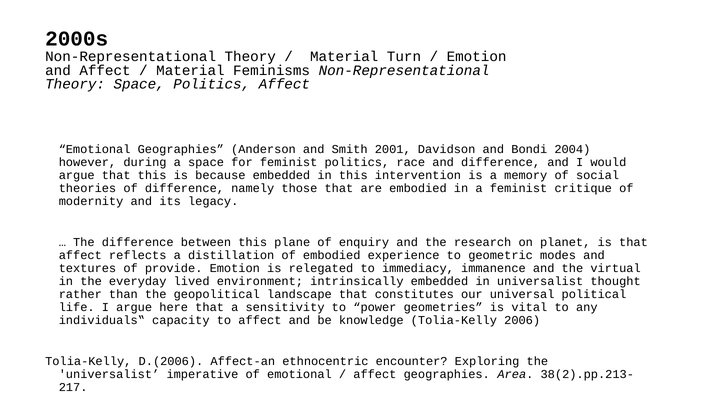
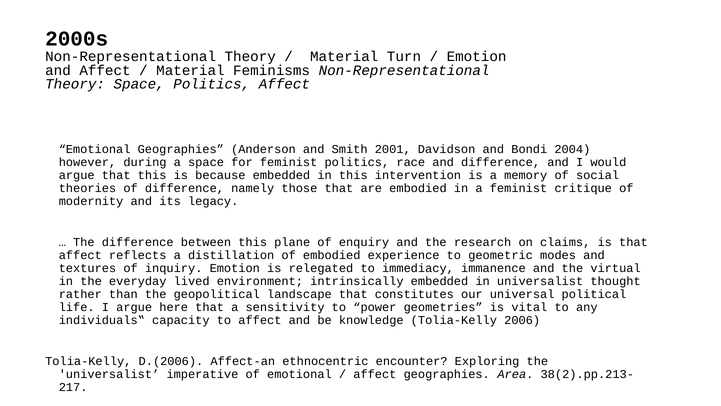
planet: planet -> claims
provide: provide -> inquiry
